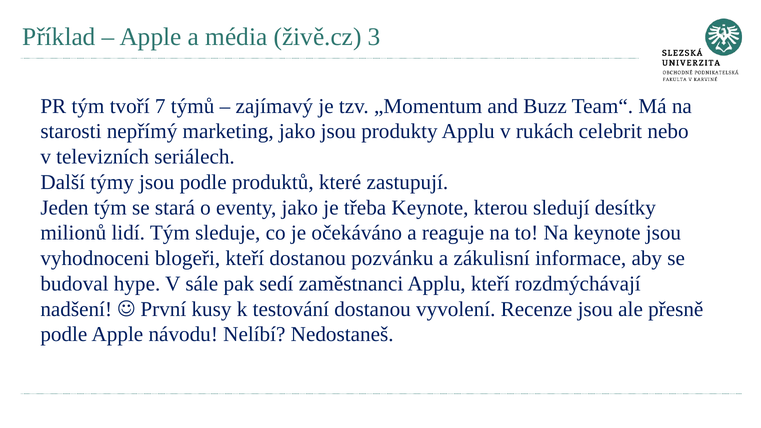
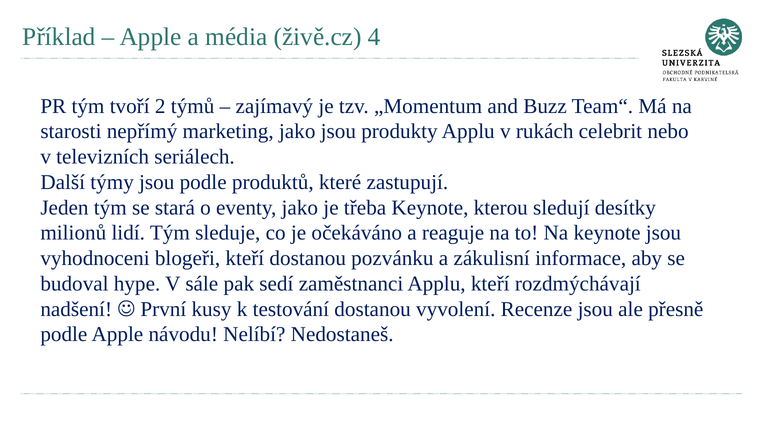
3: 3 -> 4
7: 7 -> 2
